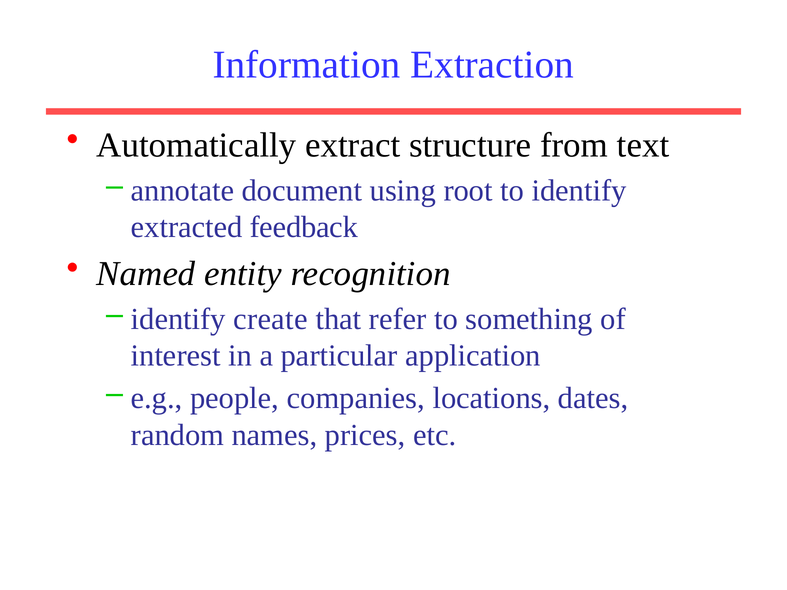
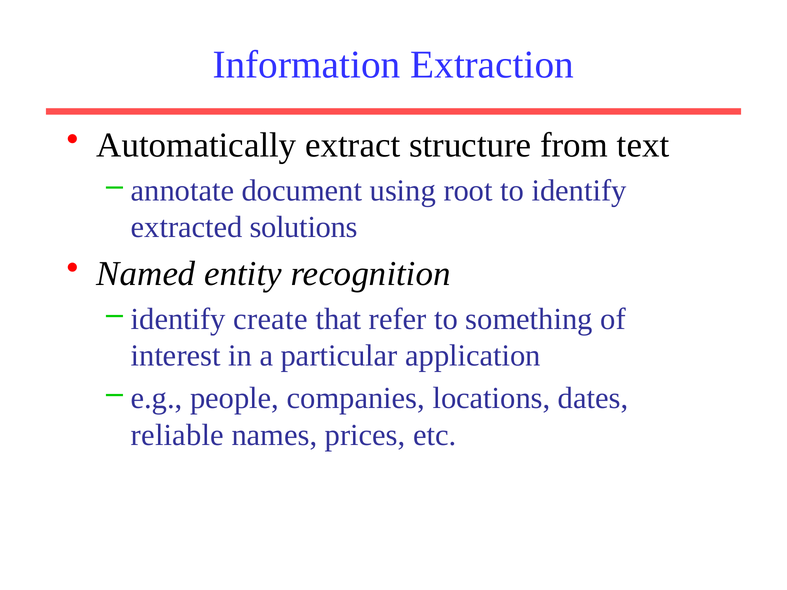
feedback: feedback -> solutions
random: random -> reliable
